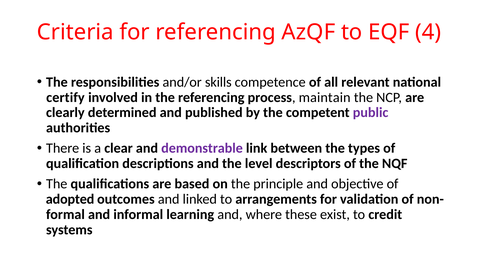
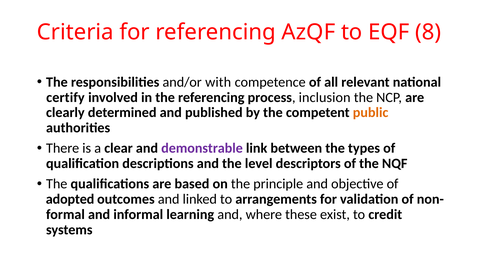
4: 4 -> 8
skills: skills -> with
maintain: maintain -> inclusion
public colour: purple -> orange
